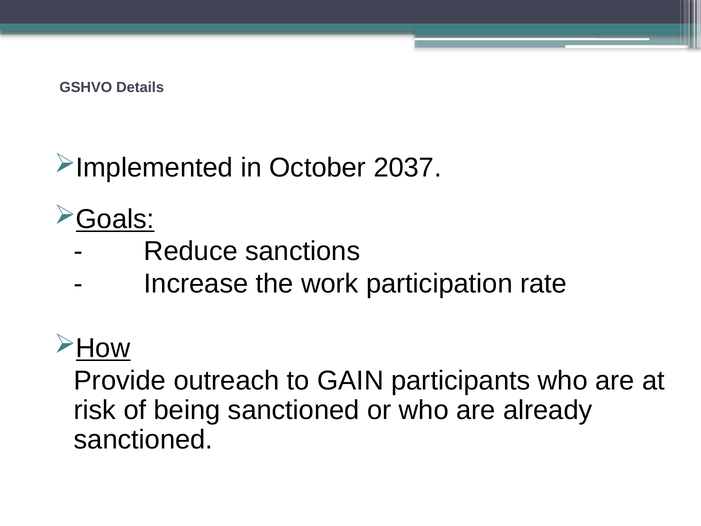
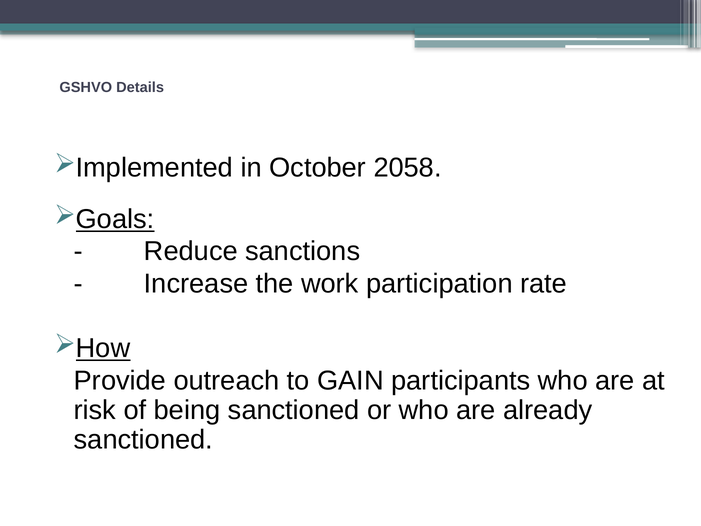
2037: 2037 -> 2058
